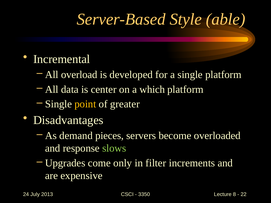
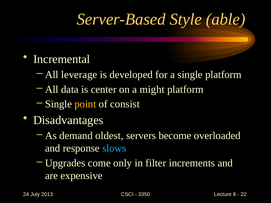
overload: overload -> leverage
which: which -> might
greater: greater -> consist
pieces: pieces -> oldest
slows colour: light green -> light blue
